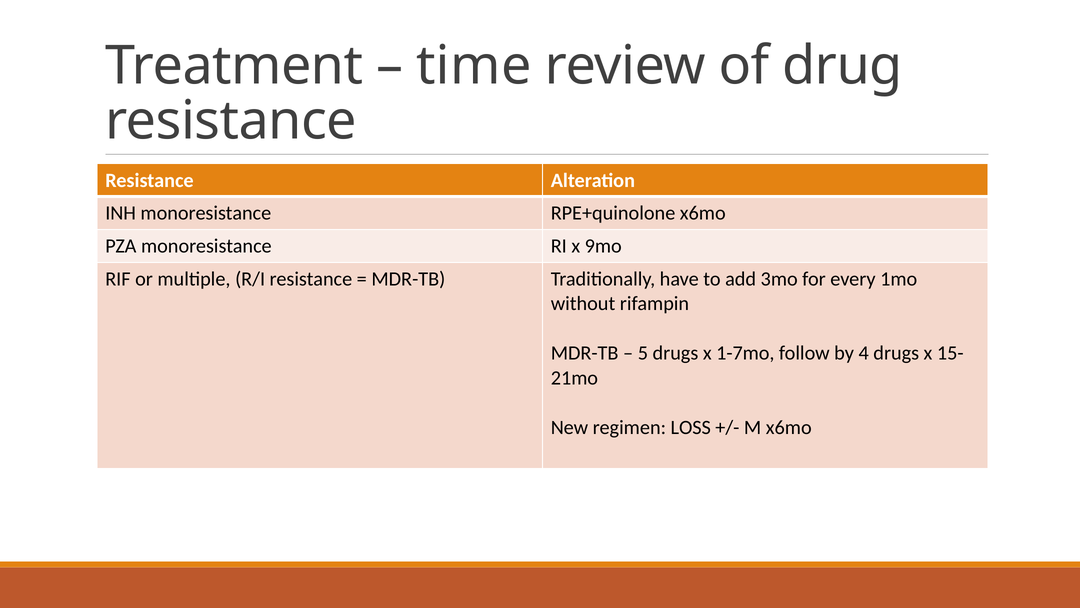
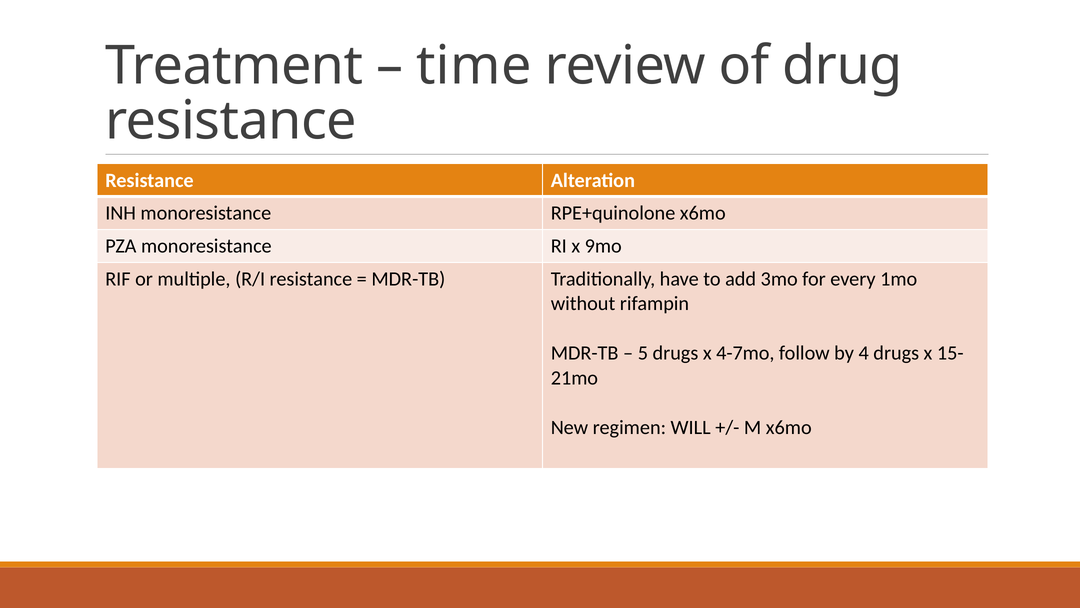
1-7mo: 1-7mo -> 4-7mo
LOSS: LOSS -> WILL
